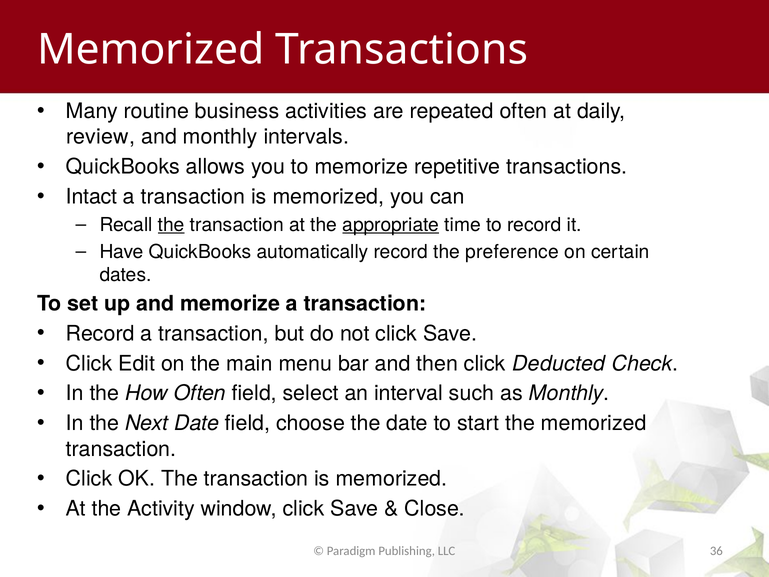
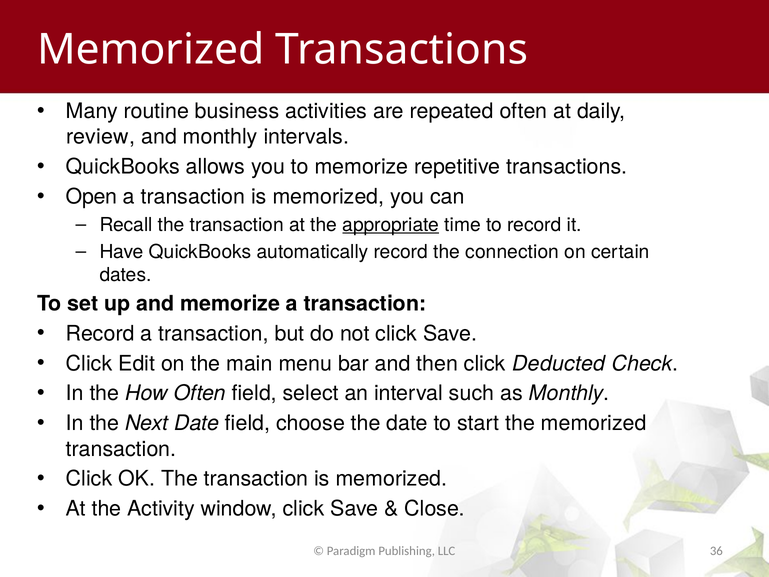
Intact: Intact -> Open
the at (171, 225) underline: present -> none
preference: preference -> connection
